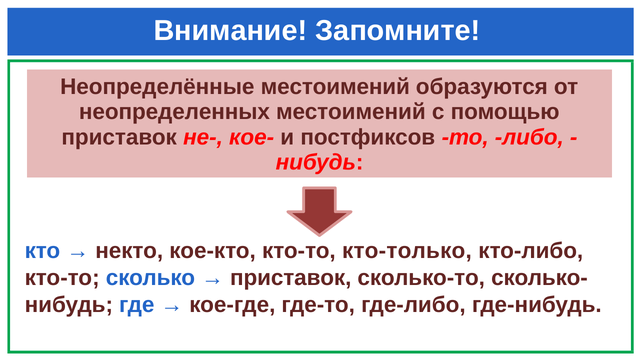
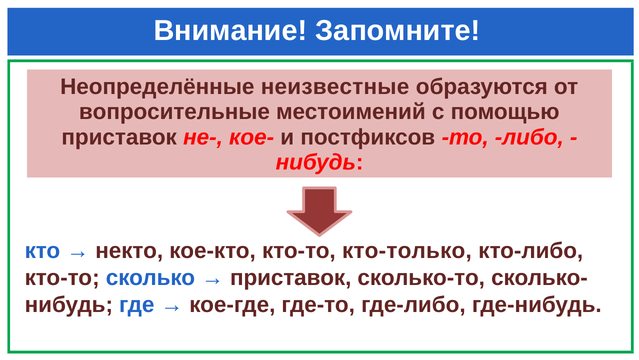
Неопределённые местоимений: местоимений -> неизвестные
неопределенных: неопределенных -> вопросительные
